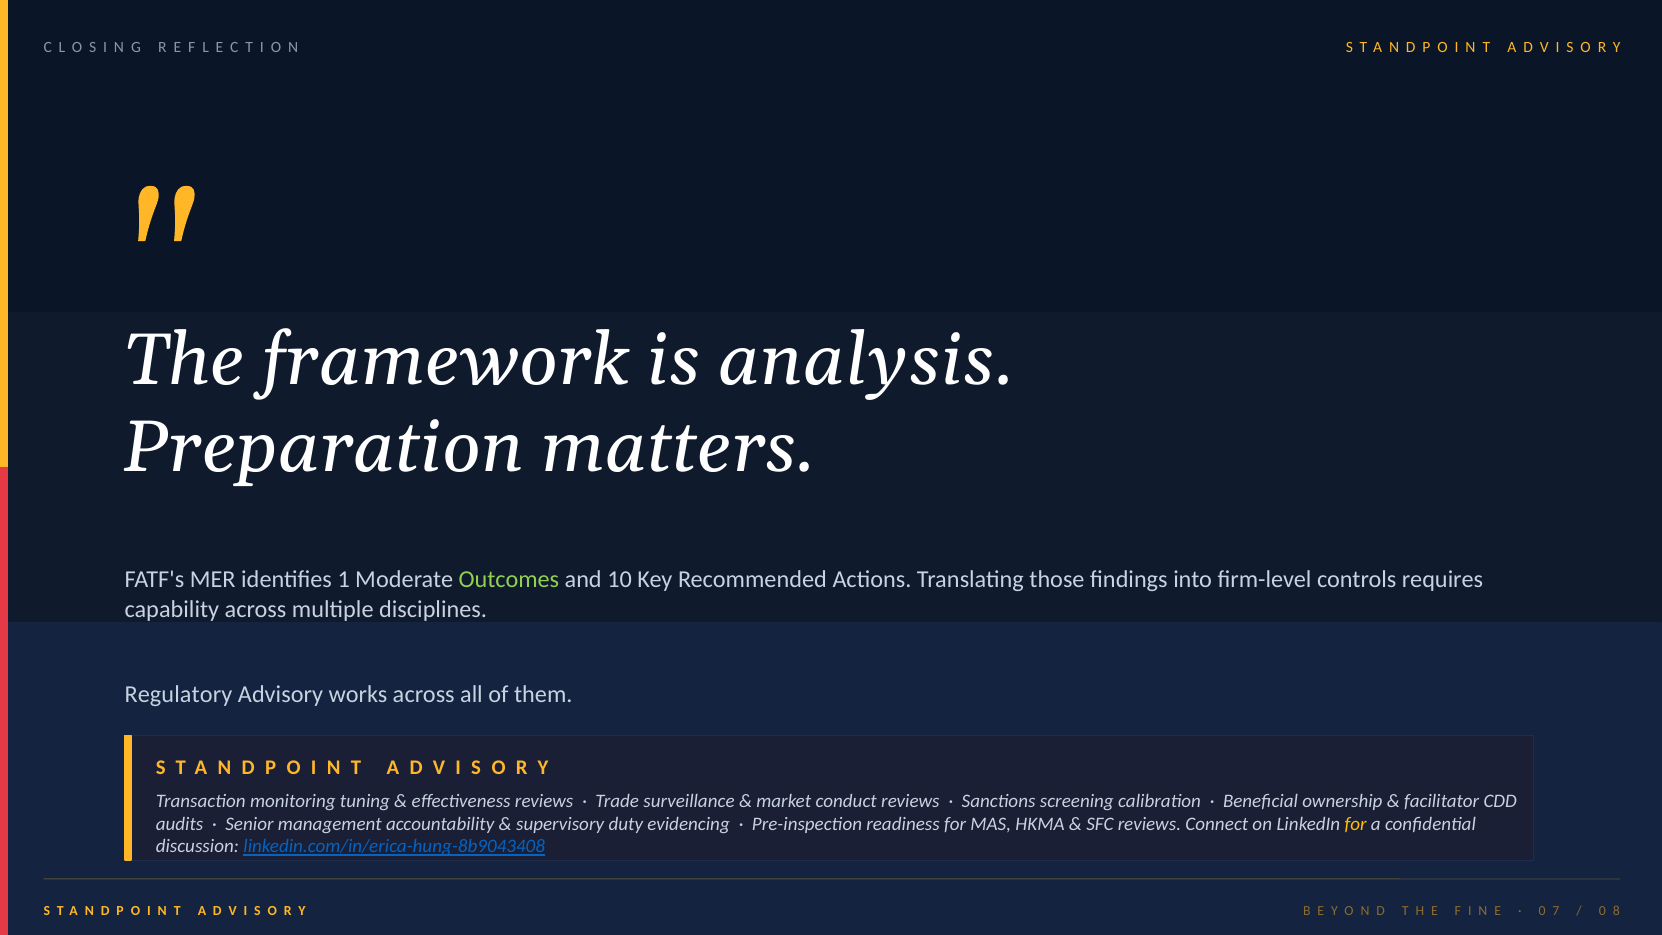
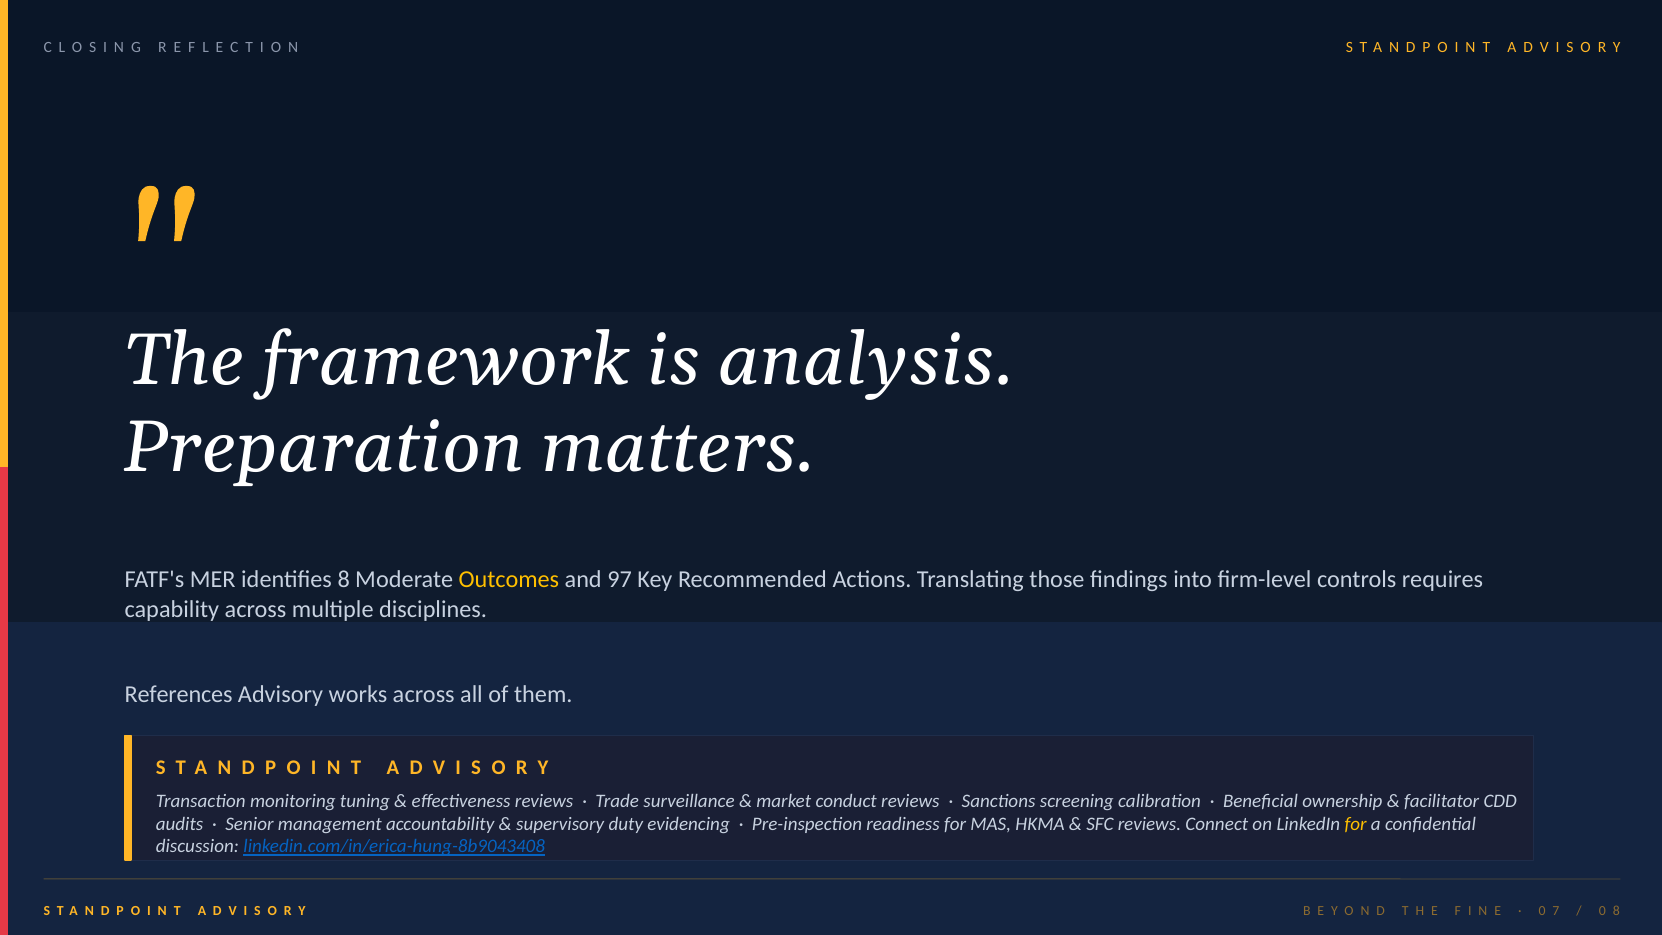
identifies 1: 1 -> 8
Outcomes colour: light green -> yellow
10: 10 -> 97
Regulatory: Regulatory -> References
